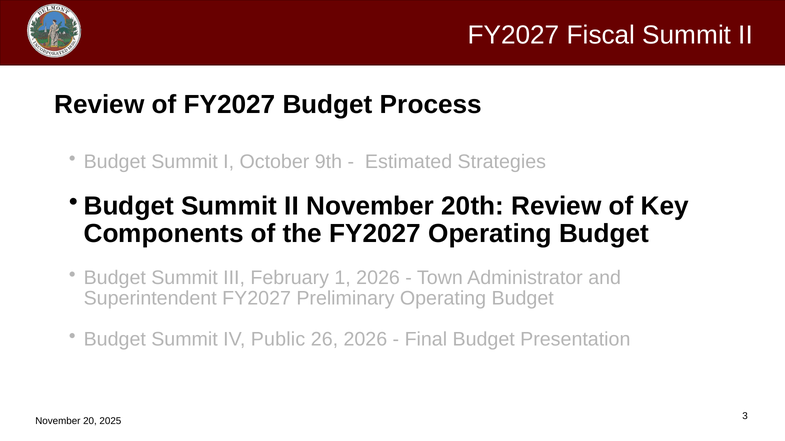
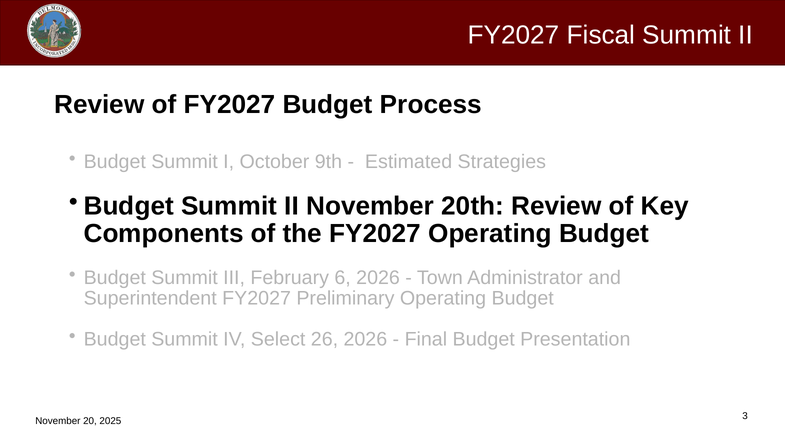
1: 1 -> 6
Public: Public -> Select
